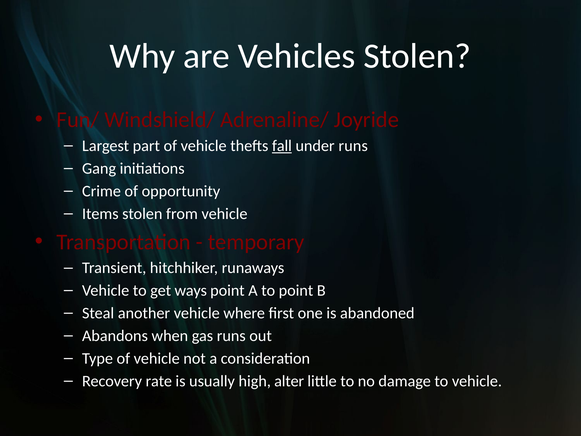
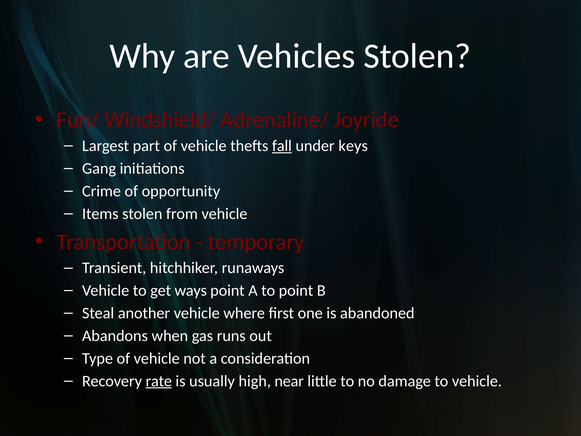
under runs: runs -> keys
rate underline: none -> present
alter: alter -> near
